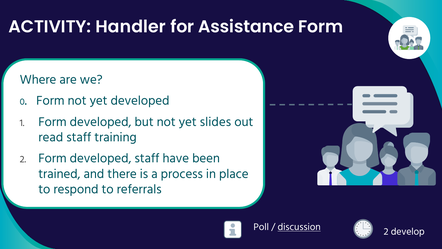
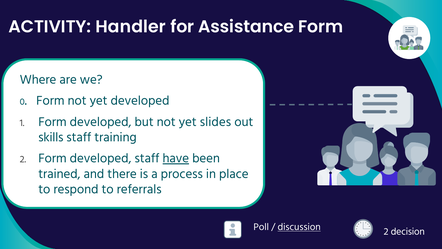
read: read -> skills
have underline: none -> present
develop: develop -> decision
